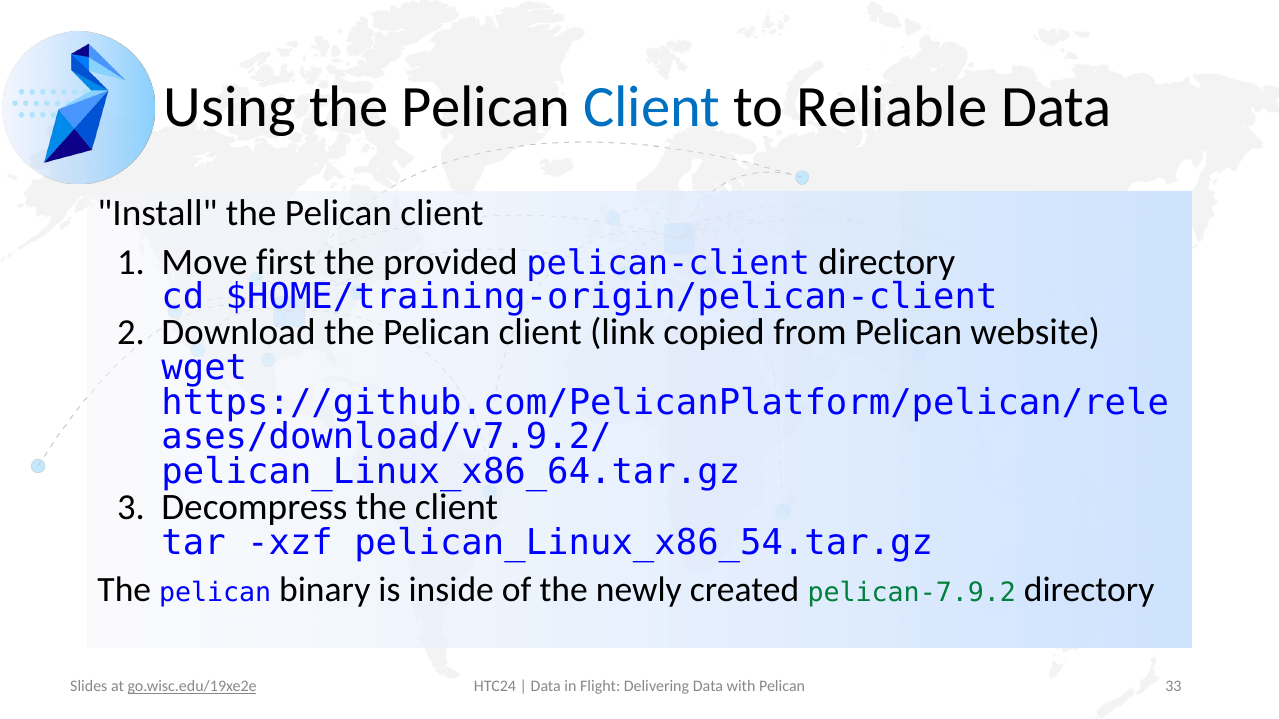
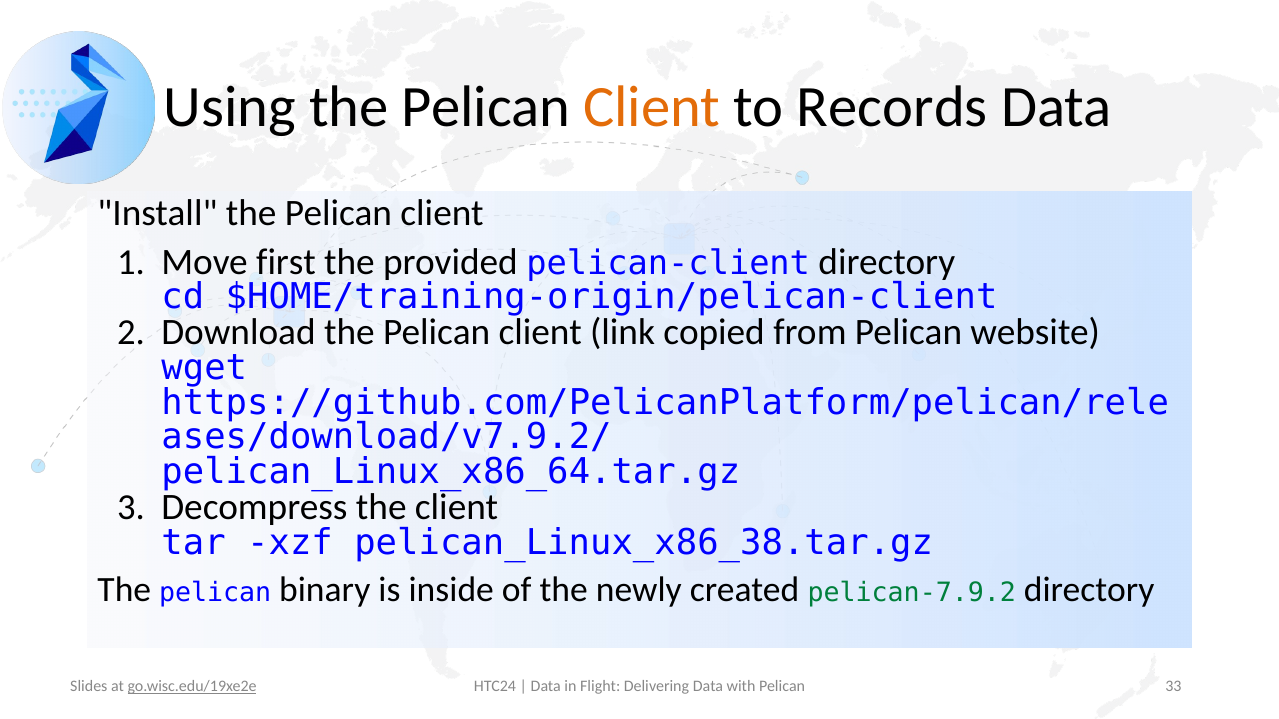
Client at (652, 108) colour: blue -> orange
Reliable: Reliable -> Records
pelican_Linux_x86_54.tar.gz: pelican_Linux_x86_54.tar.gz -> pelican_Linux_x86_38.tar.gz
